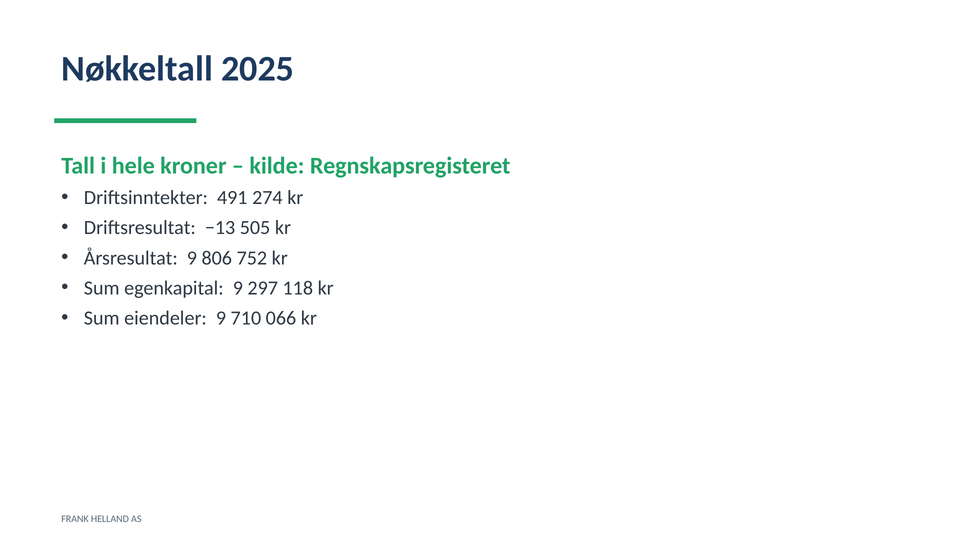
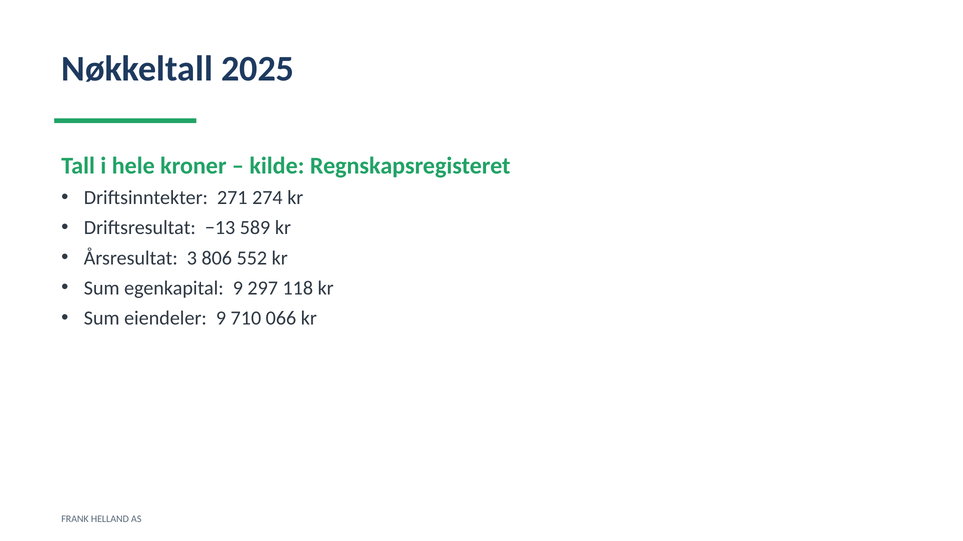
491: 491 -> 271
505: 505 -> 589
Årsresultat 9: 9 -> 3
752: 752 -> 552
